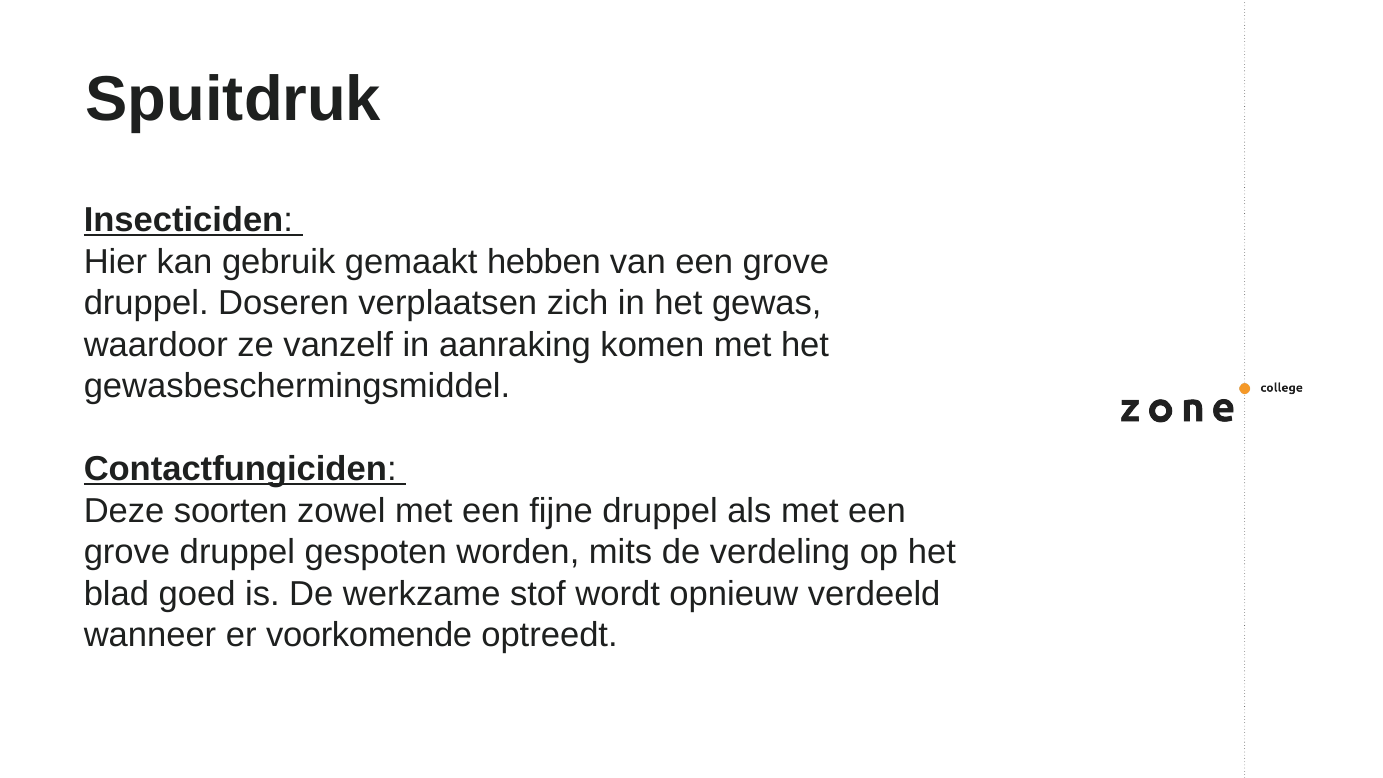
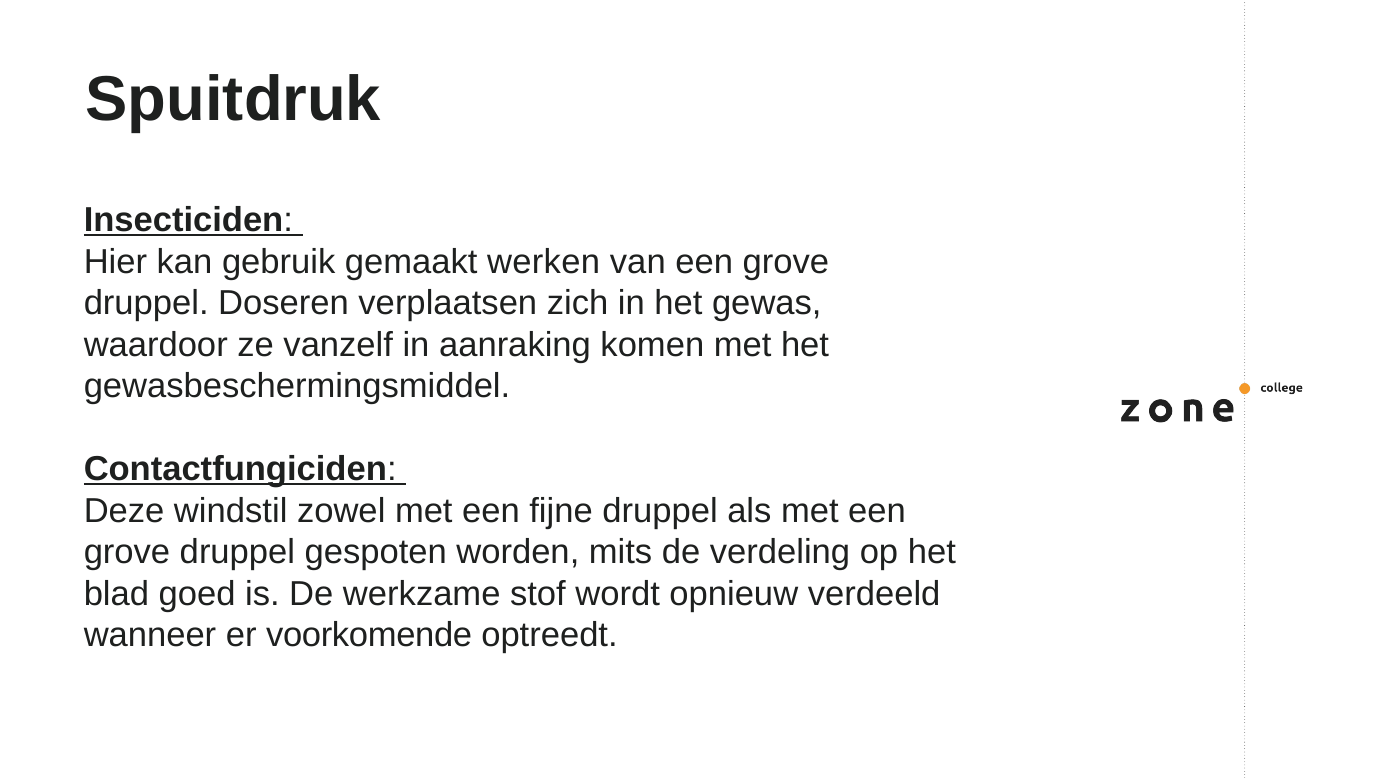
hebben: hebben -> werken
soorten: soorten -> windstil
